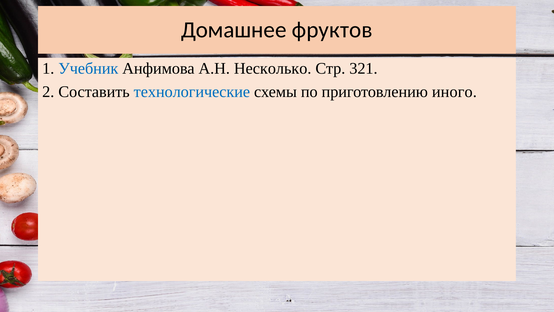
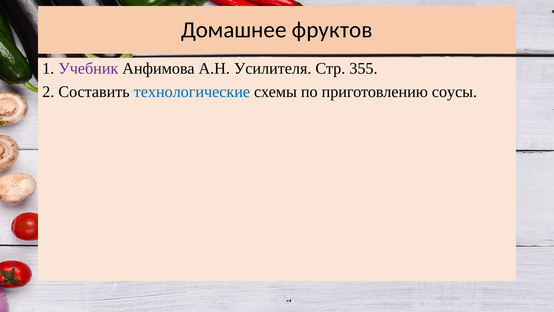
Учебник colour: blue -> purple
Несколько: Несколько -> Усилителя
321: 321 -> 355
иного: иного -> соусы
